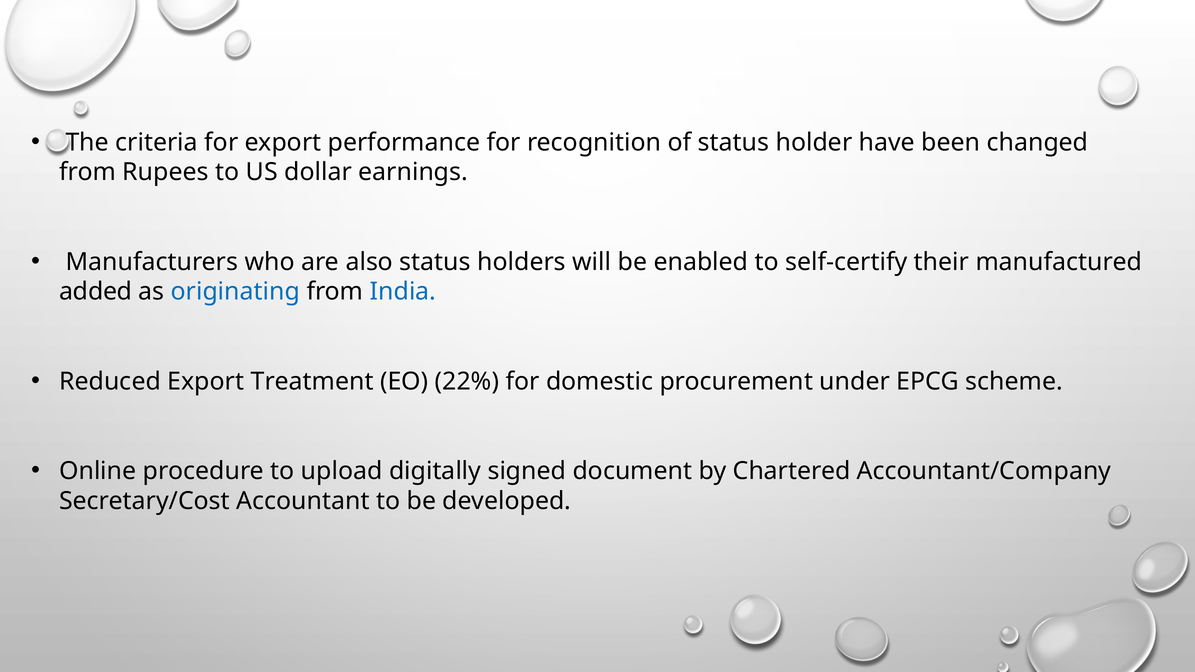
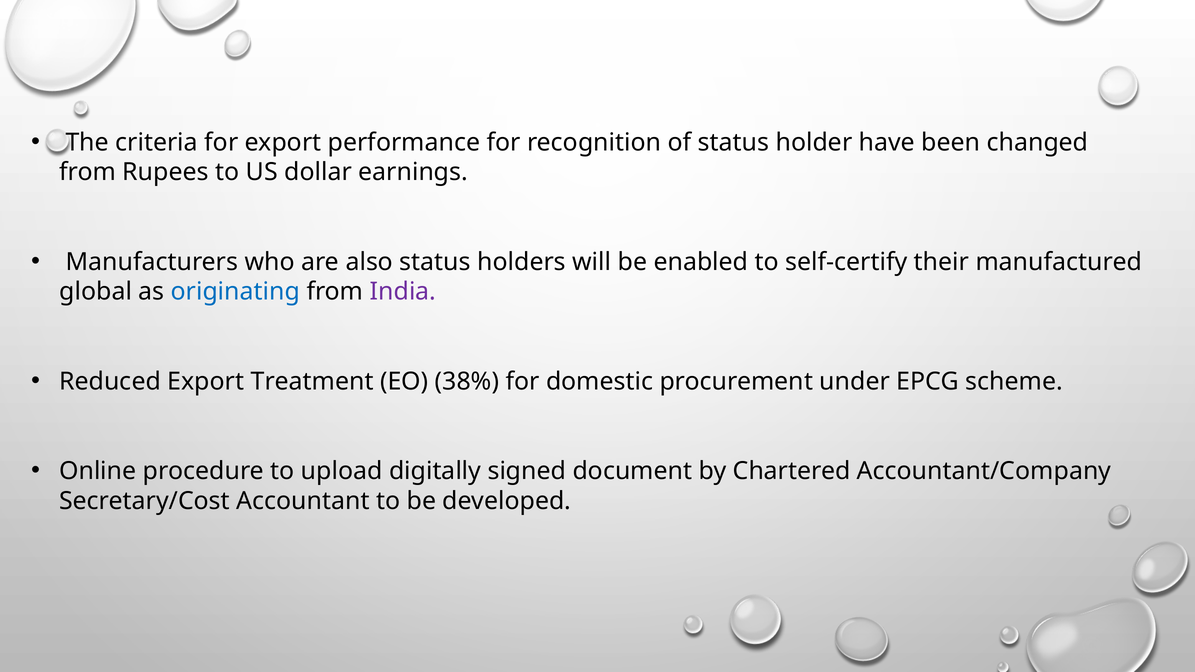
added: added -> global
India colour: blue -> purple
22%: 22% -> 38%
